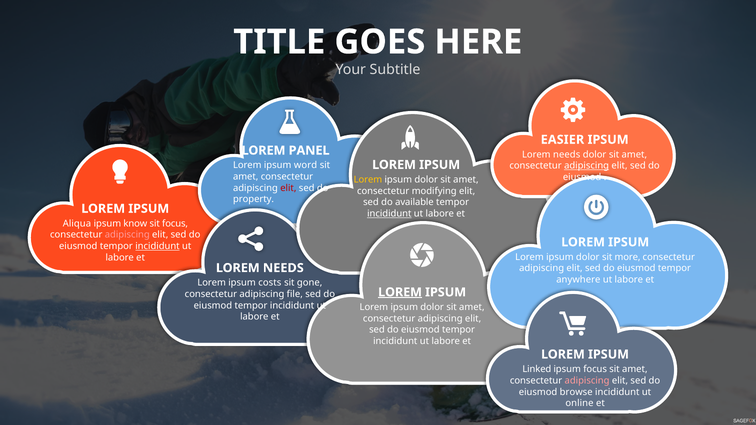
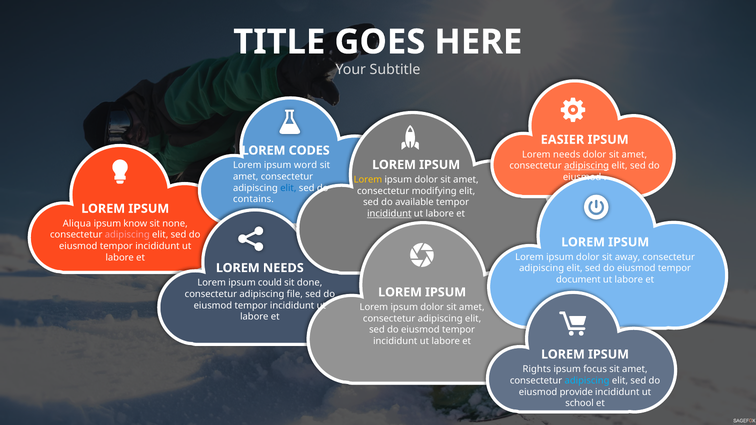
PANEL: PANEL -> CODES
elit at (288, 188) colour: red -> blue
property: property -> contains
sit focus: focus -> none
incididunt at (157, 246) underline: present -> none
more: more -> away
anywhere: anywhere -> document
costs: costs -> could
gone: gone -> done
LOREM at (400, 292) underline: present -> none
Linked: Linked -> Rights
adipiscing at (587, 381) colour: pink -> light blue
browse: browse -> provide
online: online -> school
